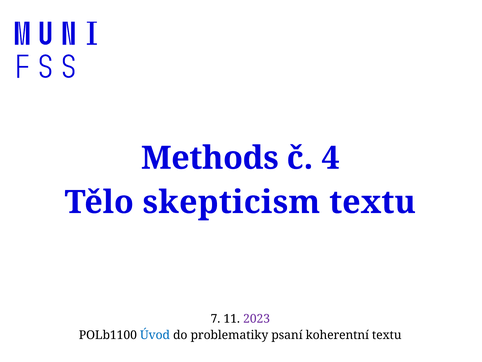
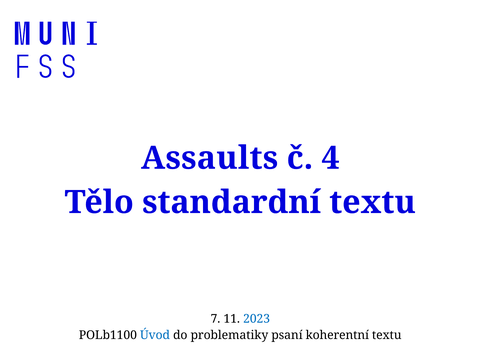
Methods: Methods -> Assaults
skepticism: skepticism -> standardní
2023 colour: purple -> blue
